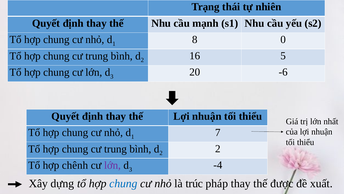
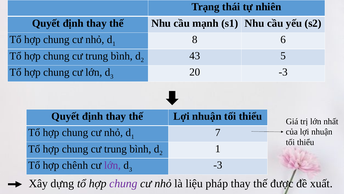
0: 0 -> 6
16: 16 -> 43
20 -6: -6 -> -3
2 at (218, 148): 2 -> 1
-4 at (218, 165): -4 -> -3
chung at (123, 183) colour: blue -> purple
trúc: trúc -> liệu
